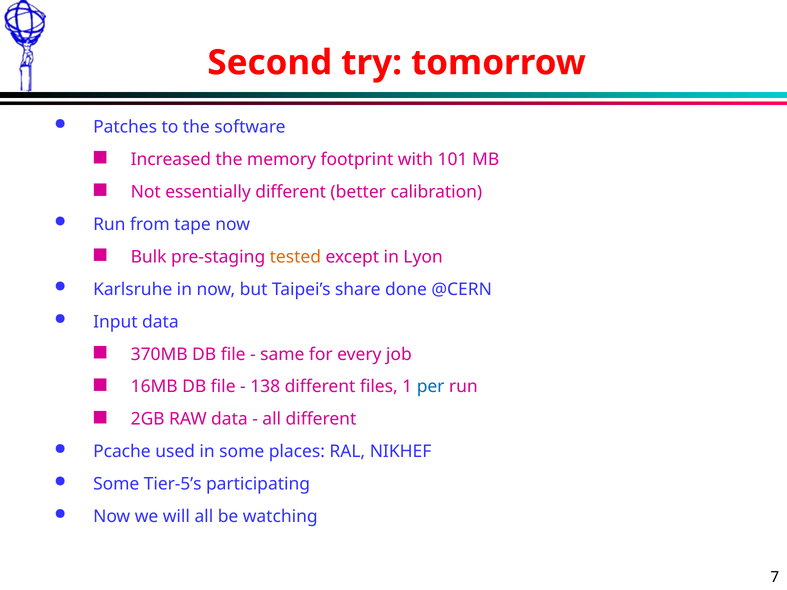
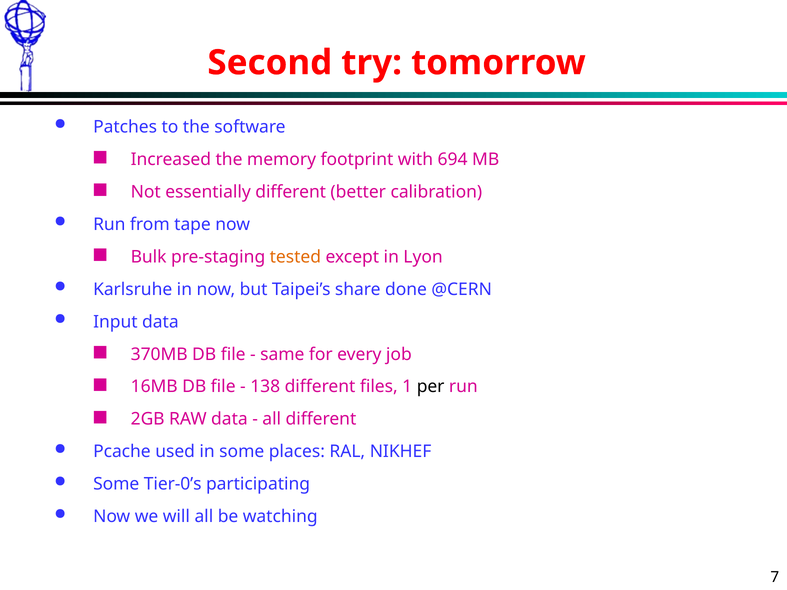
101: 101 -> 694
per colour: blue -> black
Tier-5’s: Tier-5’s -> Tier-0’s
